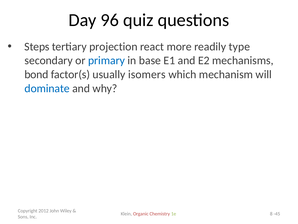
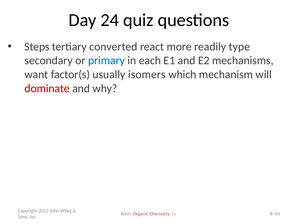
96: 96 -> 24
projection: projection -> converted
base: base -> each
bond: bond -> want
dominate colour: blue -> red
